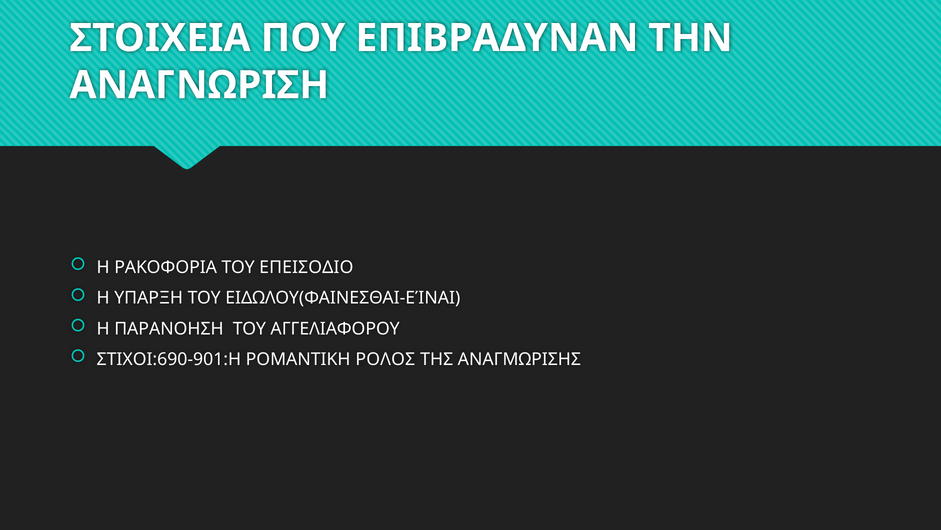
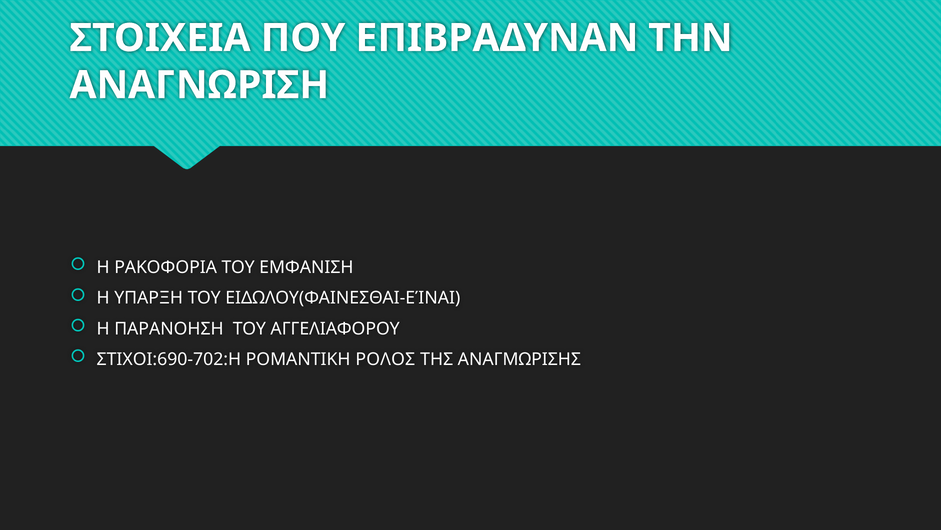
ΕΠΕΙΣΟΔΙΟ: ΕΠΕΙΣΟΔΙΟ -> ΕΜΦΑΝΙΣΗ
ΣΤΙΧΟΙ:690-901:Η: ΣΤΙΧΟΙ:690-901:Η -> ΣΤΙΧΟΙ:690-702:Η
